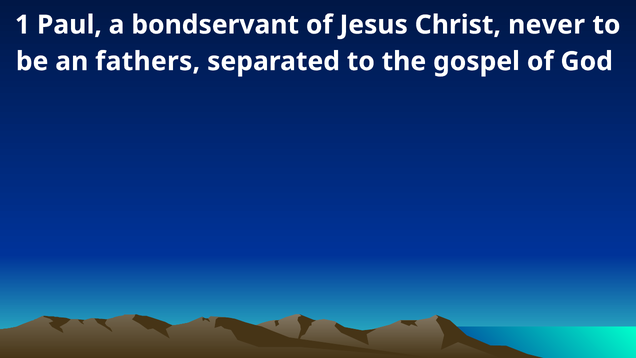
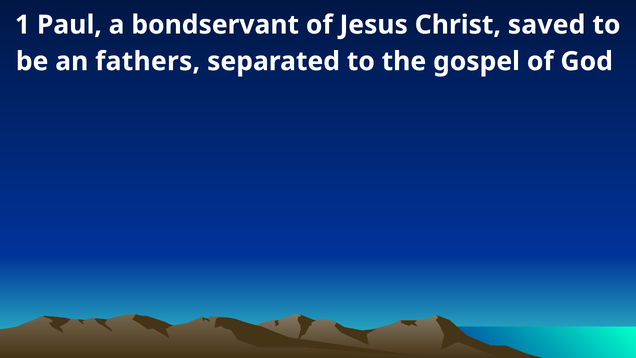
never: never -> saved
